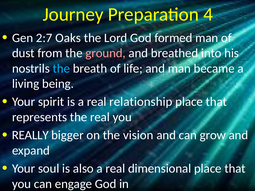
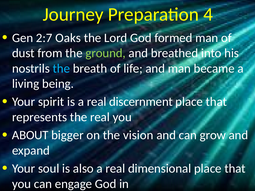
ground colour: pink -> light green
relationship: relationship -> discernment
REALLY: REALLY -> ABOUT
